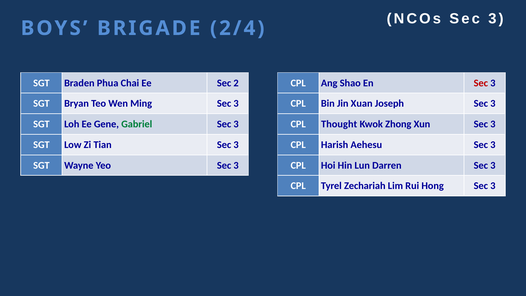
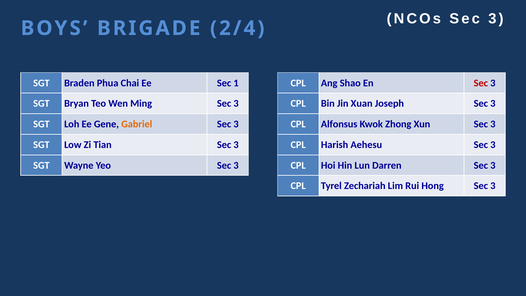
2: 2 -> 1
Gabriel colour: green -> orange
Thought: Thought -> Alfonsus
